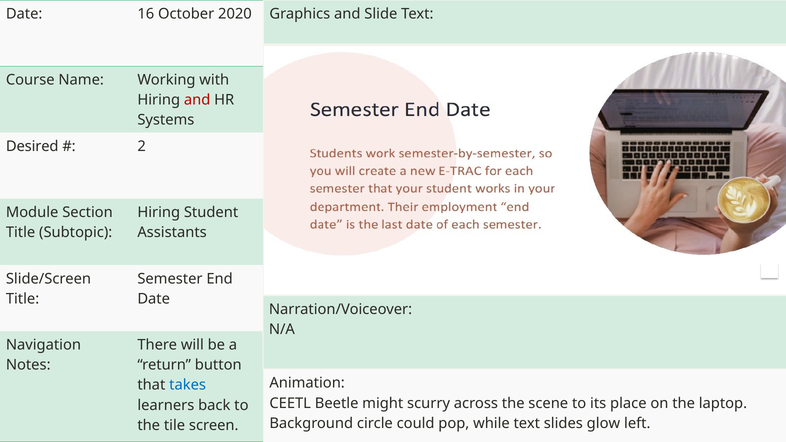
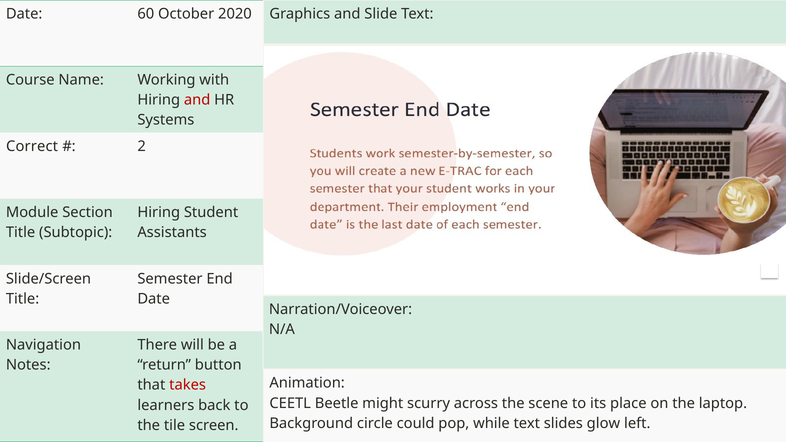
16: 16 -> 60
Desired: Desired -> Correct
takes colour: blue -> red
